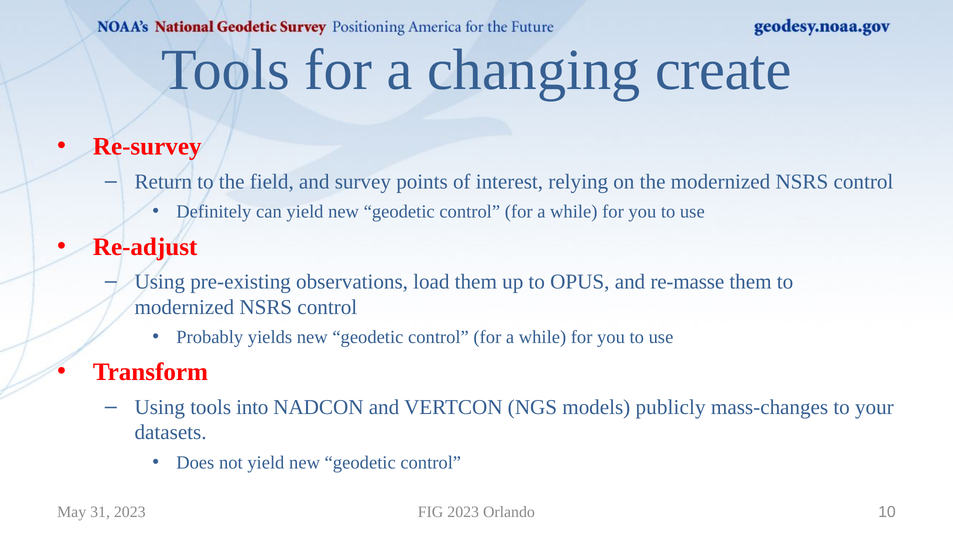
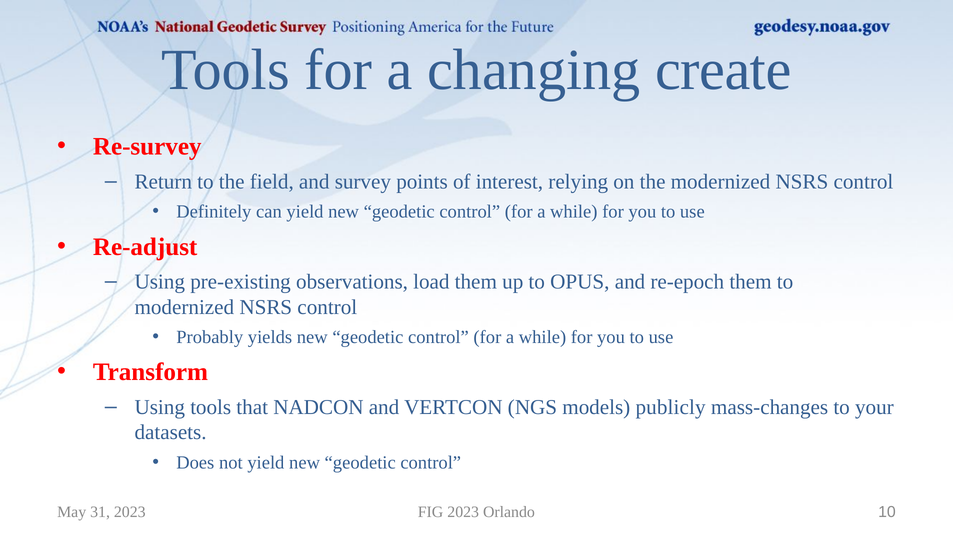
re-masse: re-masse -> re-epoch
into: into -> that
